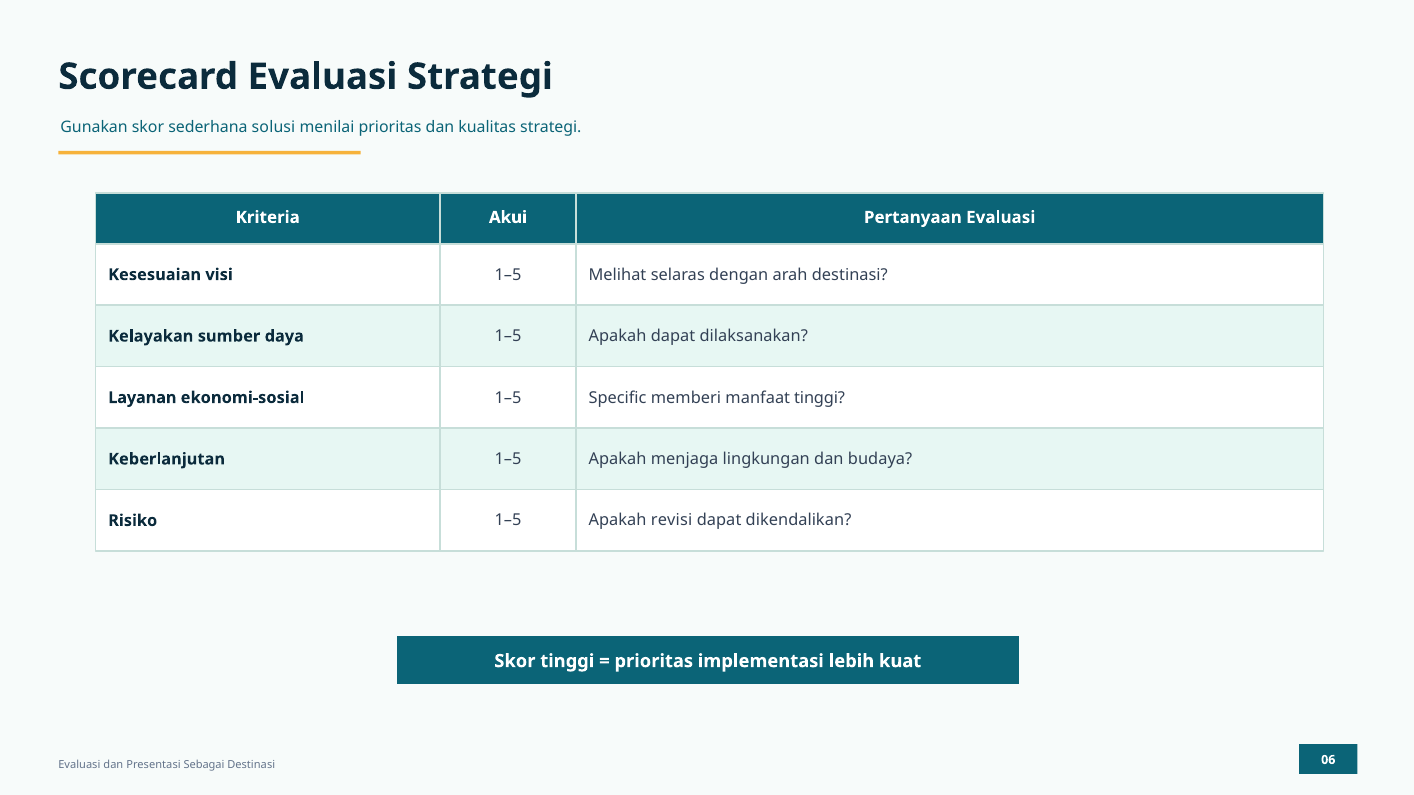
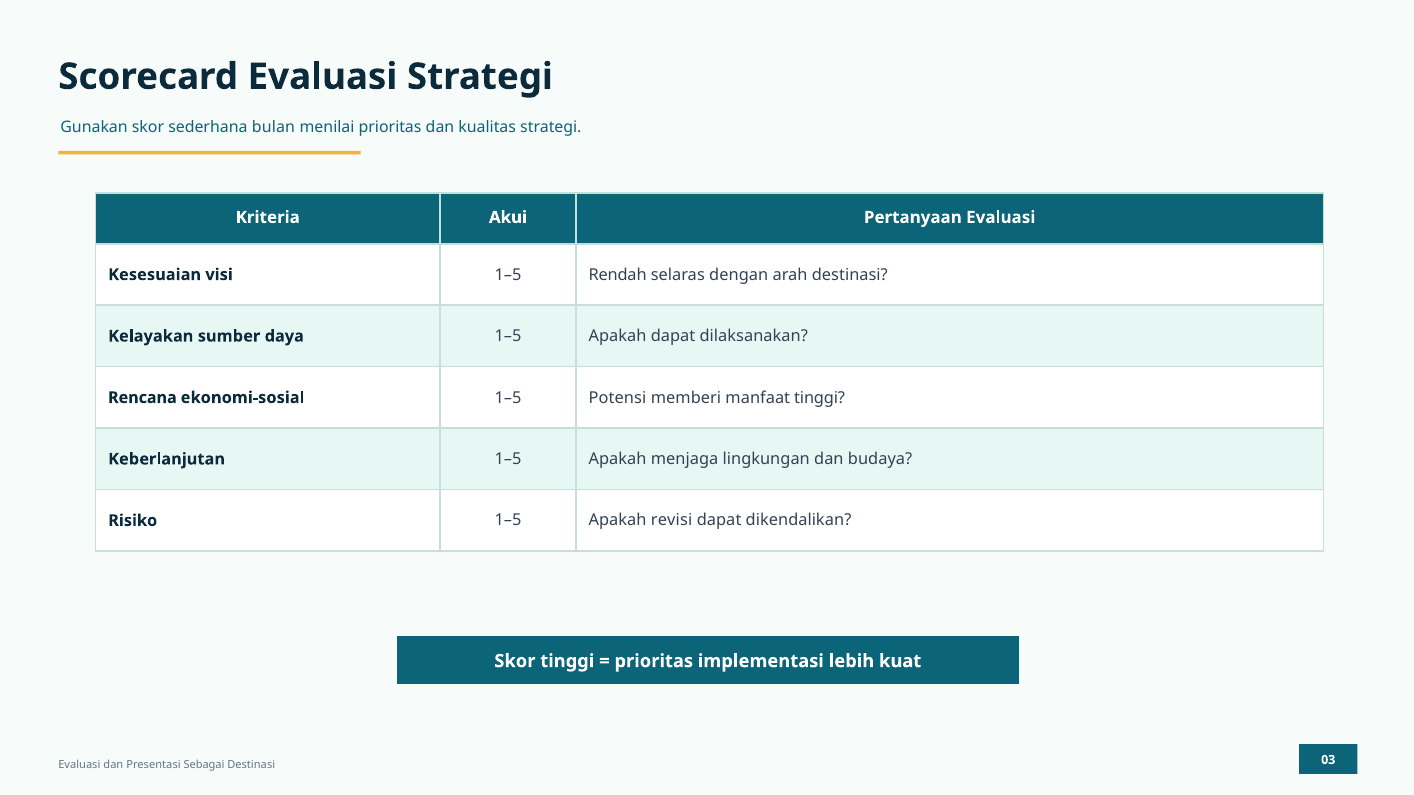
solusi: solusi -> bulan
Melihat: Melihat -> Rendah
Layanan: Layanan -> Rencana
Specific: Specific -> Potensi
06: 06 -> 03
